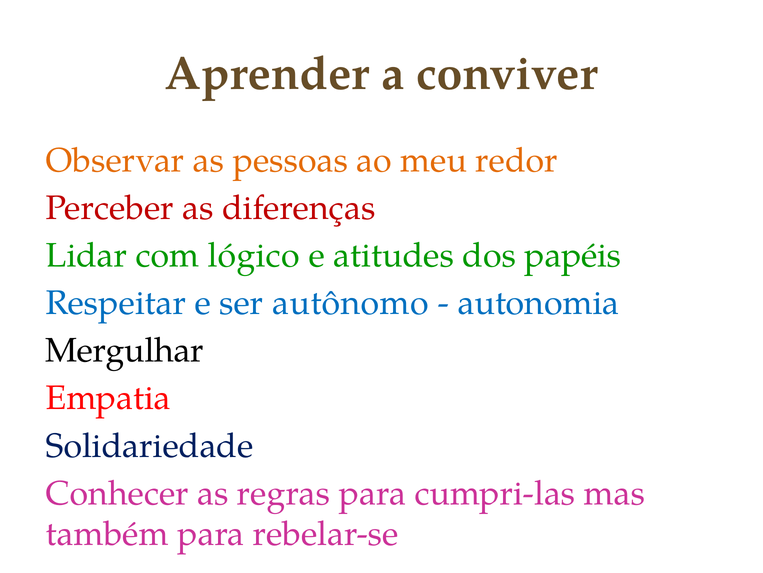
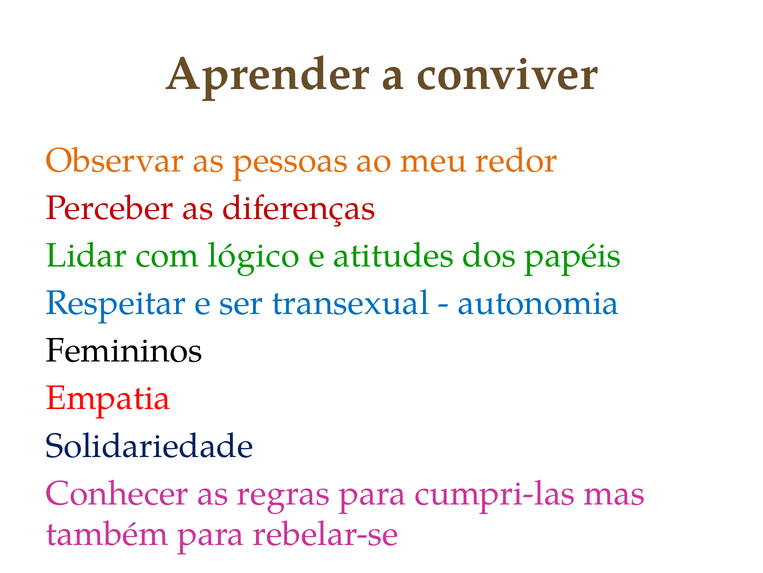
autônomo: autônomo -> transexual
Mergulhar: Mergulhar -> Femininos
